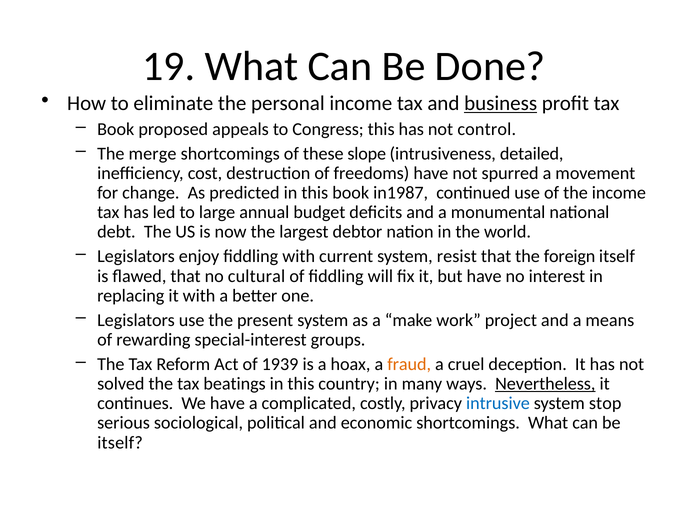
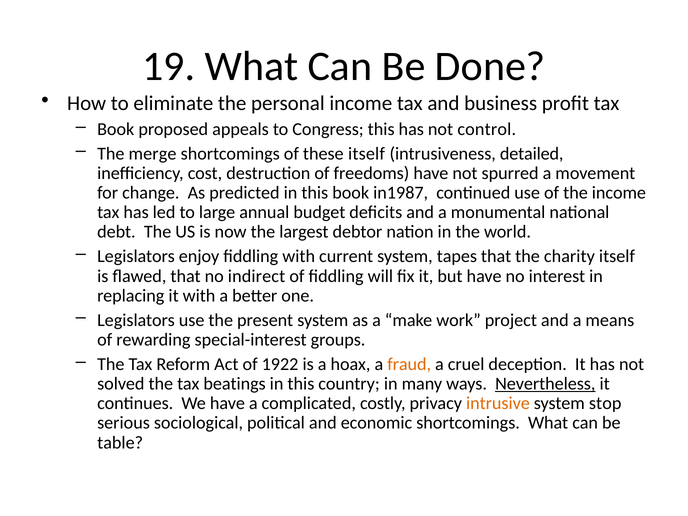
business underline: present -> none
these slope: slope -> itself
resist: resist -> tapes
foreign: foreign -> charity
cultural: cultural -> indirect
1939: 1939 -> 1922
intrusive colour: blue -> orange
itself at (120, 443): itself -> table
